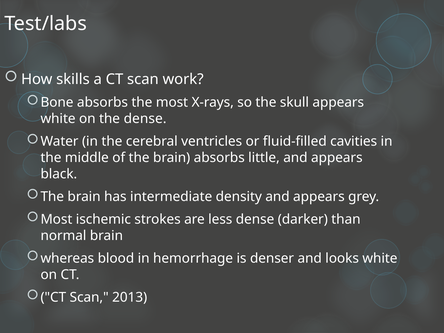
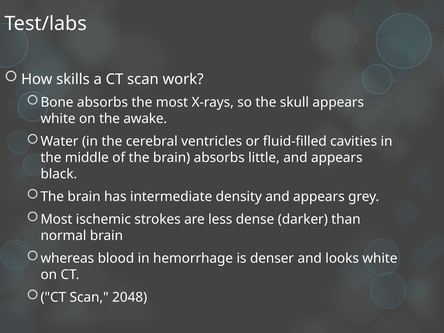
the dense: dense -> awake
2013: 2013 -> 2048
